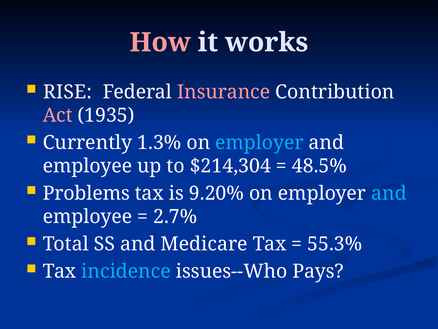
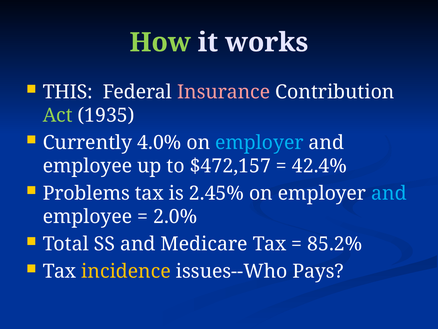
How colour: pink -> light green
RISE: RISE -> THIS
Act colour: pink -> light green
1.3%: 1.3% -> 4.0%
$214,304: $214,304 -> $472,157
48.5%: 48.5% -> 42.4%
9.20%: 9.20% -> 2.45%
2.7%: 2.7% -> 2.0%
55.3%: 55.3% -> 85.2%
incidence colour: light blue -> yellow
